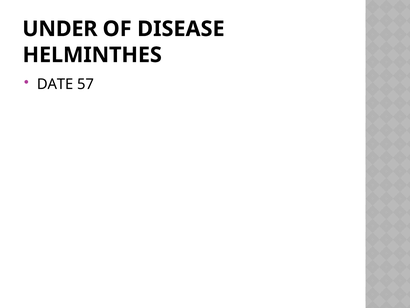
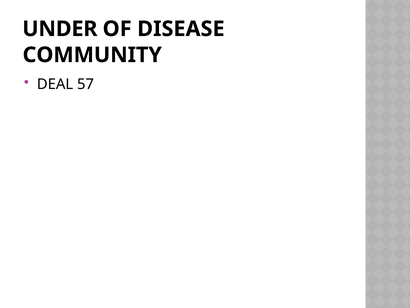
HELMINTHES: HELMINTHES -> COMMUNITY
DATE: DATE -> DEAL
